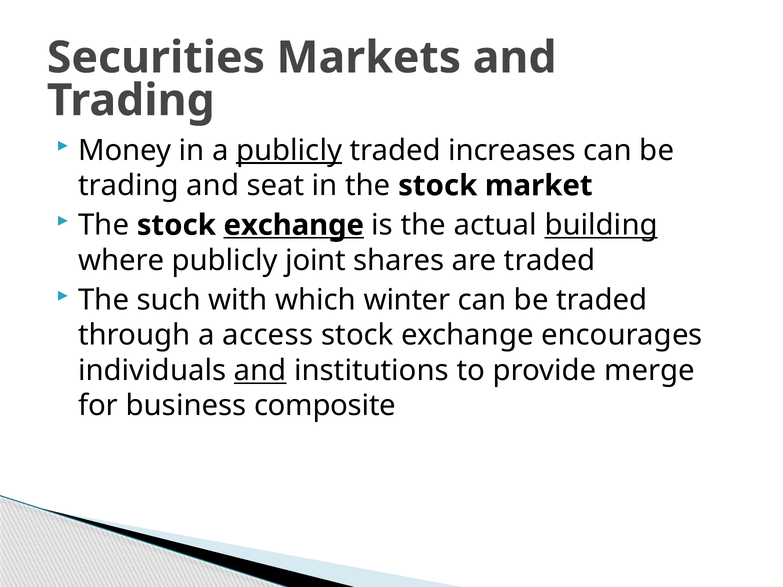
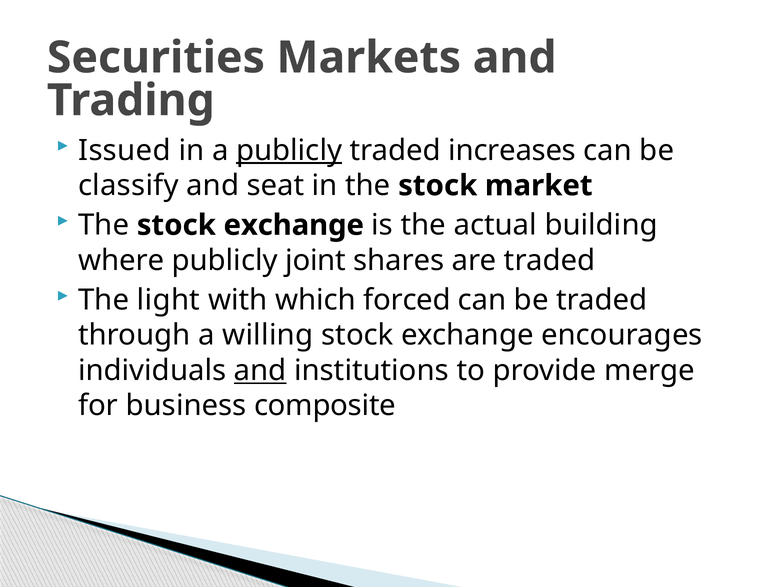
Money: Money -> Issued
trading at (129, 186): trading -> classify
exchange at (294, 225) underline: present -> none
building underline: present -> none
such: such -> light
winter: winter -> forced
access: access -> willing
